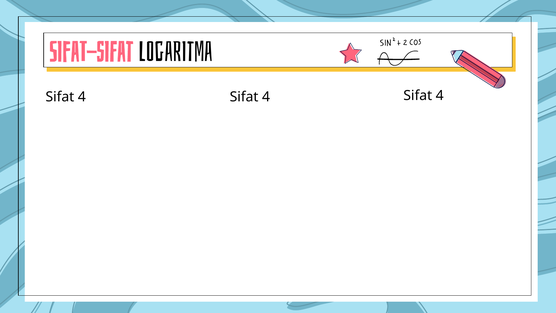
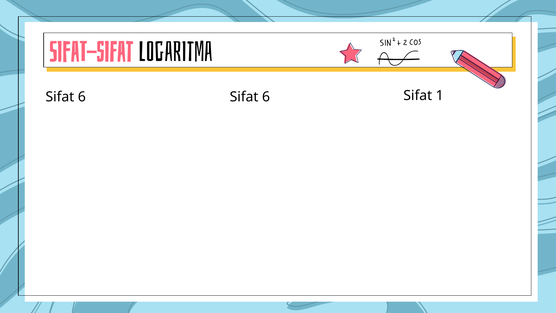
4 at (82, 97): 4 -> 6
4 at (266, 97): 4 -> 6
4 at (440, 96): 4 -> 1
